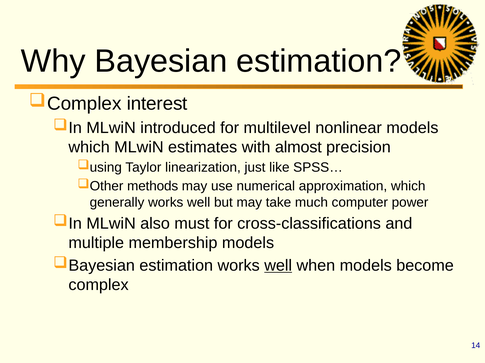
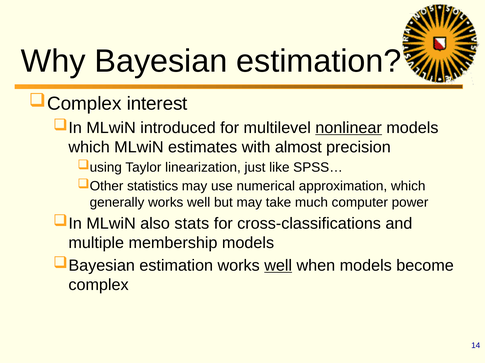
nonlinear underline: none -> present
methods: methods -> statistics
must: must -> stats
